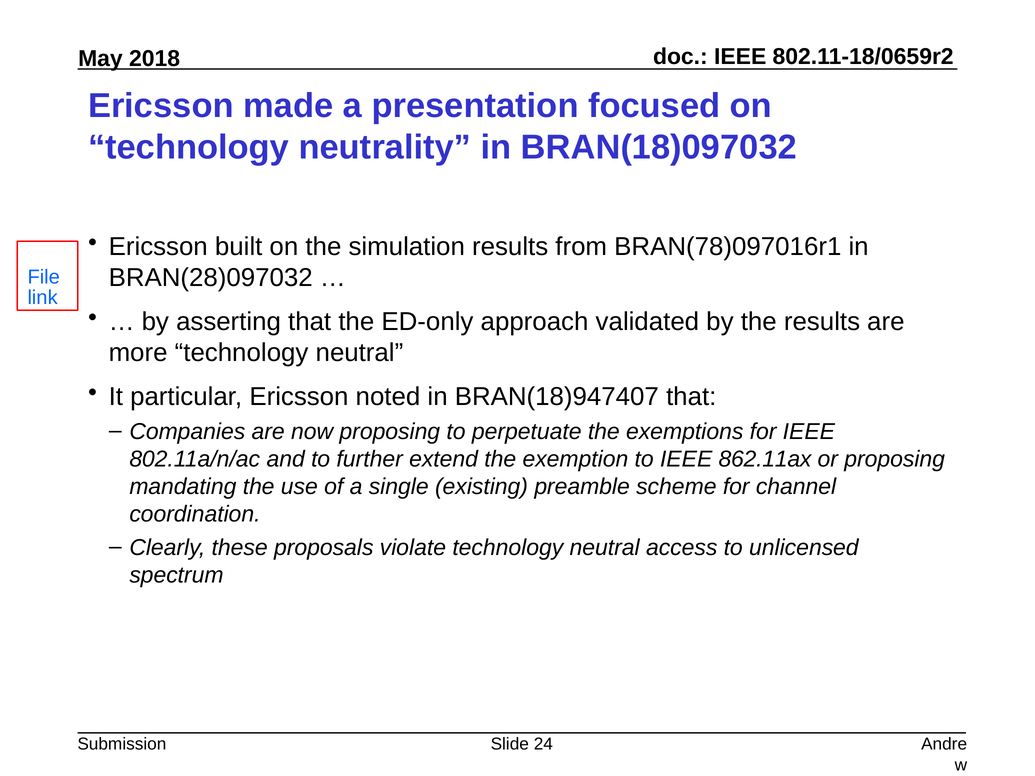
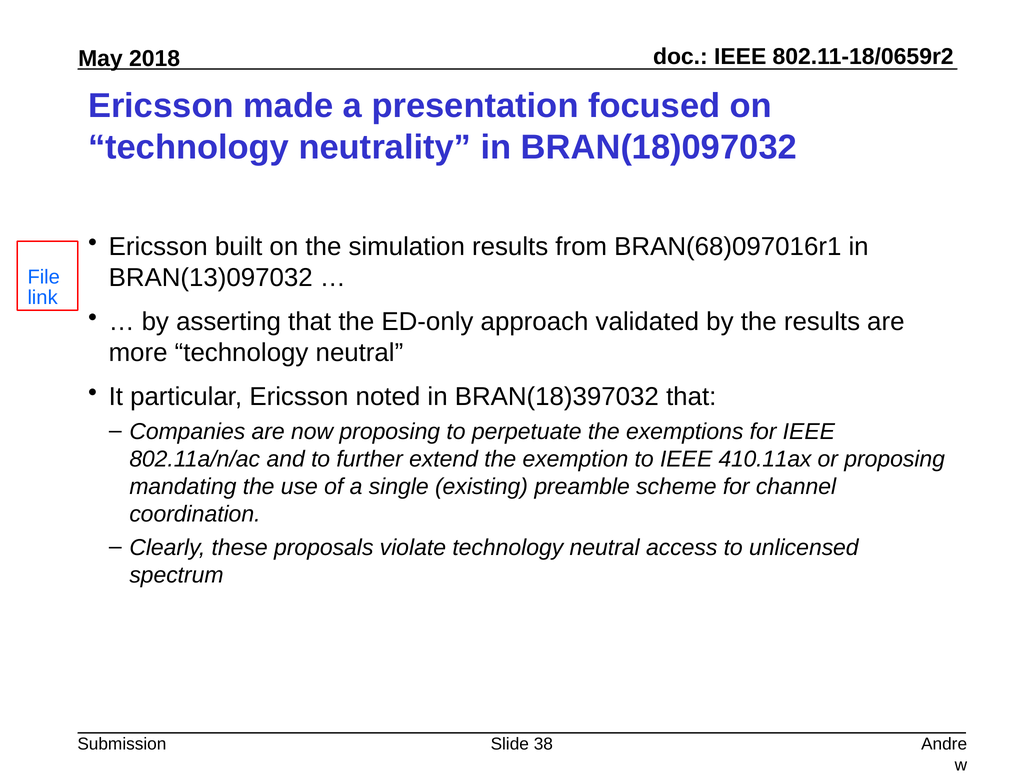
BRAN(78)097016r1: BRAN(78)097016r1 -> BRAN(68)097016r1
BRAN(28)097032: BRAN(28)097032 -> BRAN(13)097032
BRAN(18)947407: BRAN(18)947407 -> BRAN(18)397032
862.11ax: 862.11ax -> 410.11ax
24: 24 -> 38
